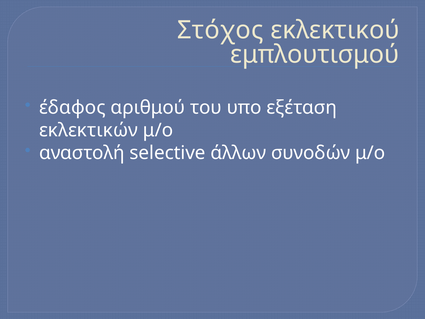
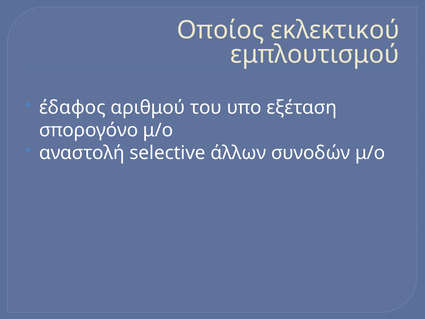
Στόχος: Στόχος -> Οποίος
εκλεκτικών: εκλεκτικών -> σπορογόνο
